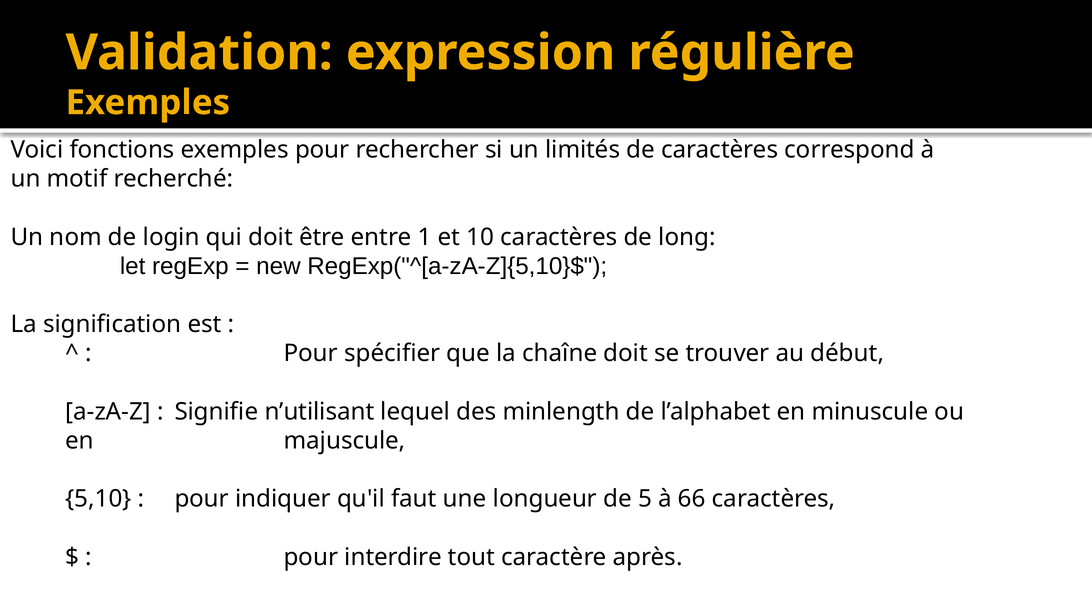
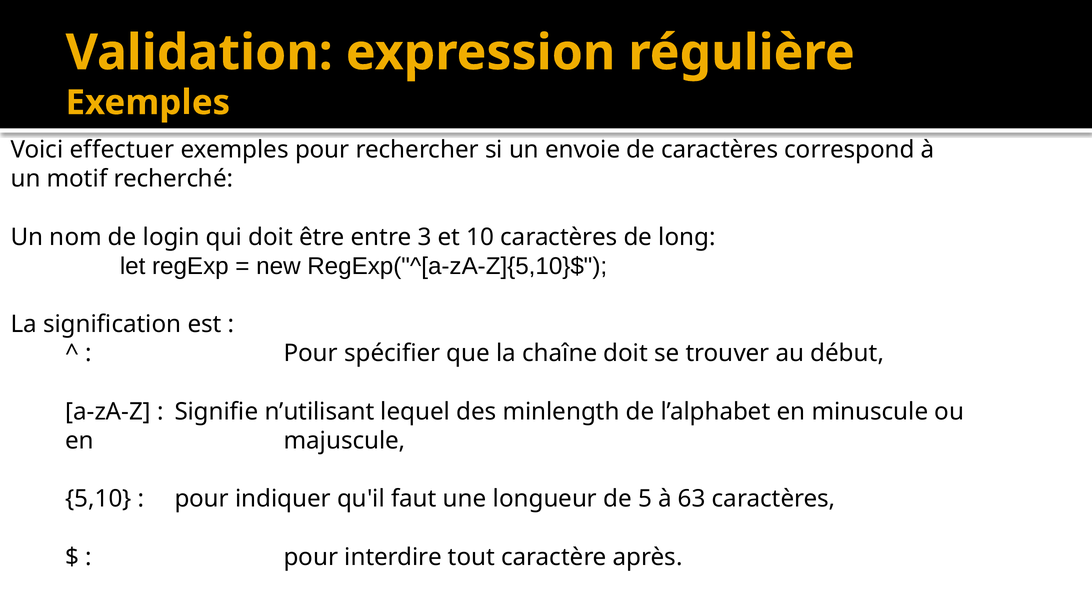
fonctions: fonctions -> effectuer
limités: limités -> envoie
1: 1 -> 3
66: 66 -> 63
